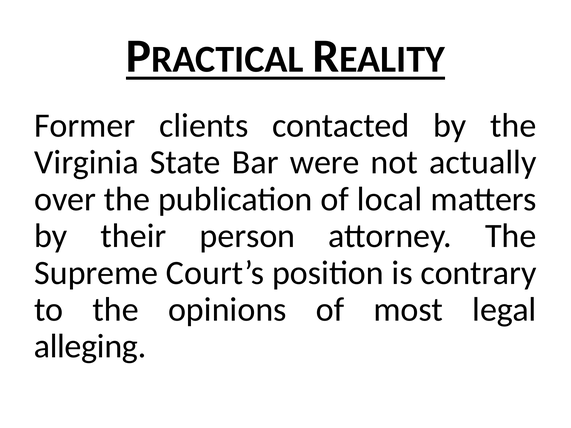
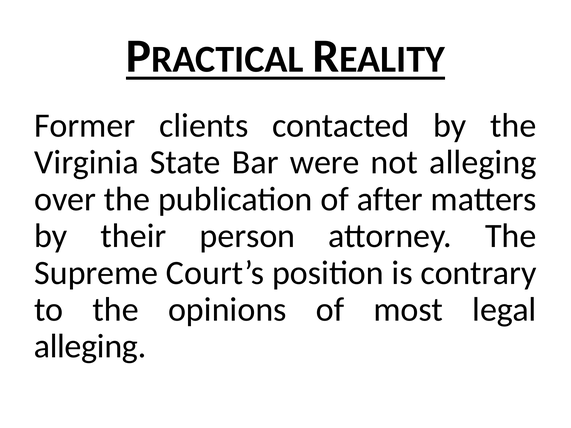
not actually: actually -> alleging
local: local -> after
